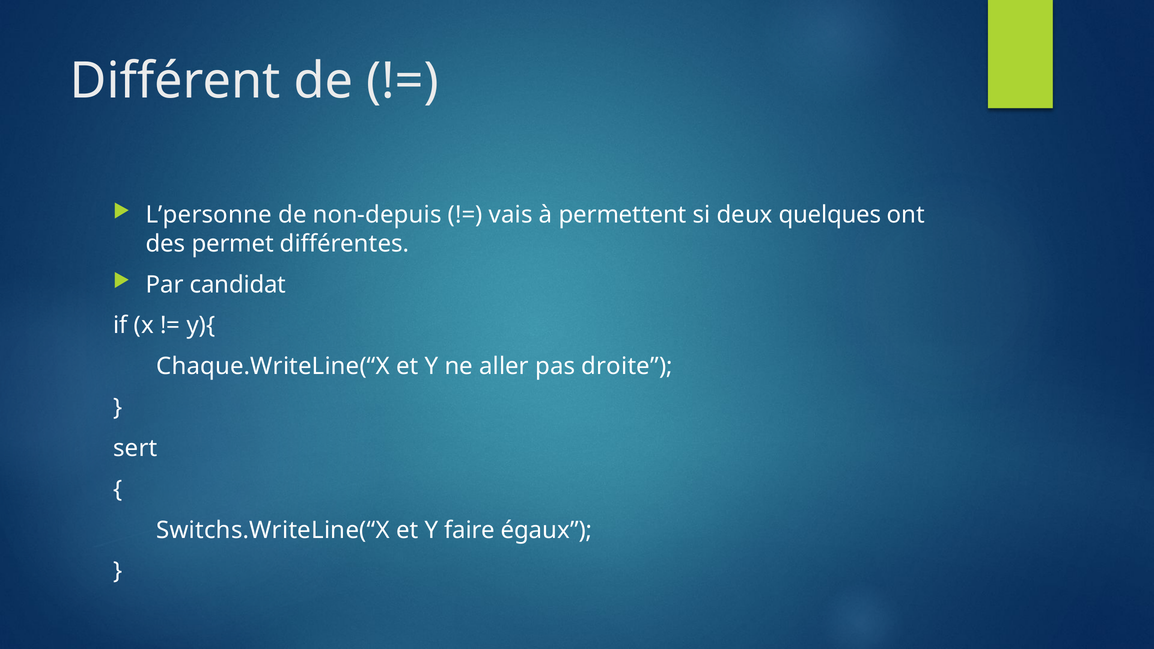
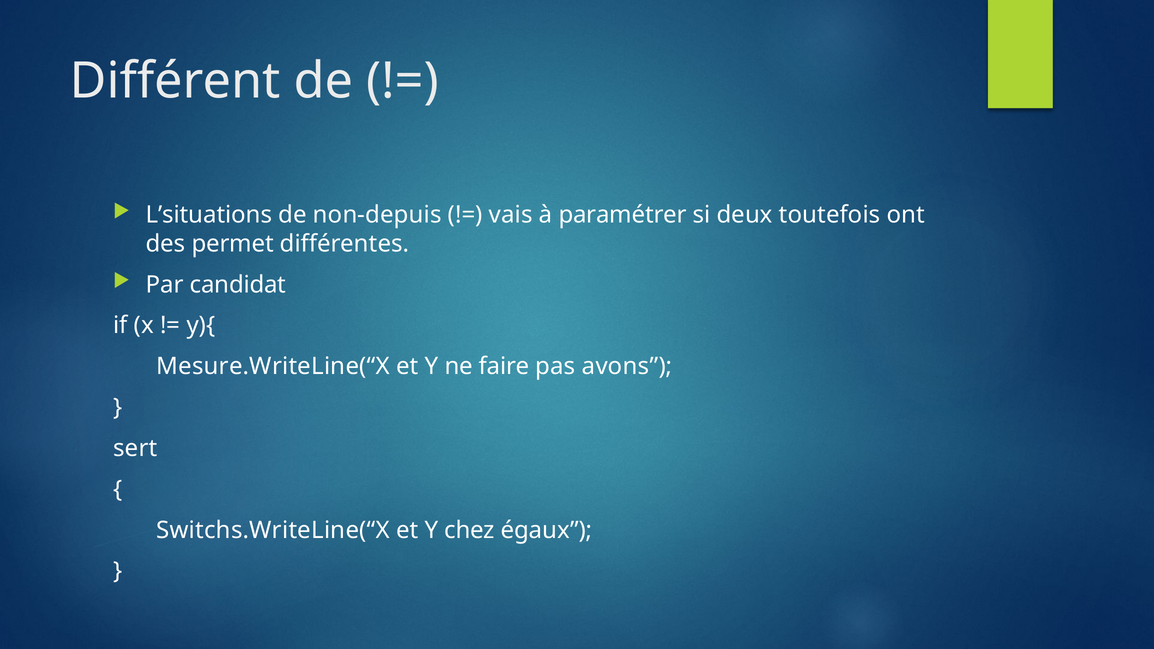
L’personne: L’personne -> L’situations
permettent: permettent -> paramétrer
quelques: quelques -> toutefois
Chaque.WriteLine(“X: Chaque.WriteLine(“X -> Mesure.WriteLine(“X
aller: aller -> faire
droite: droite -> avons
faire: faire -> chez
